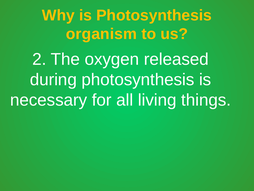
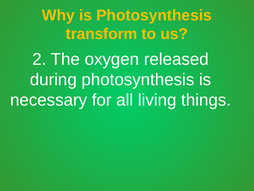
organism: organism -> transform
